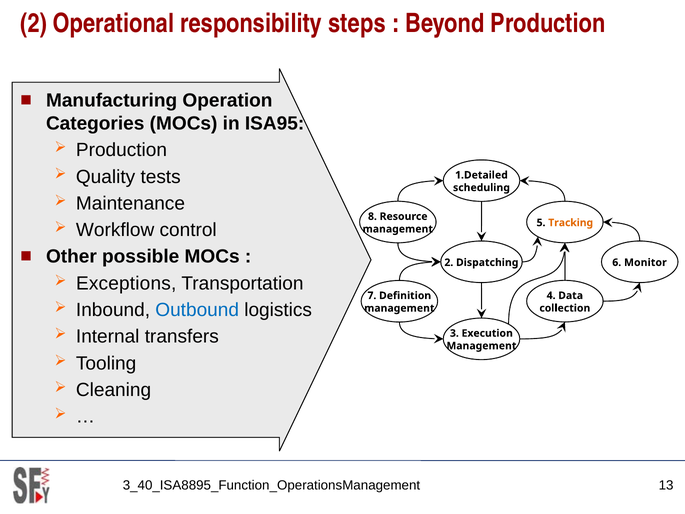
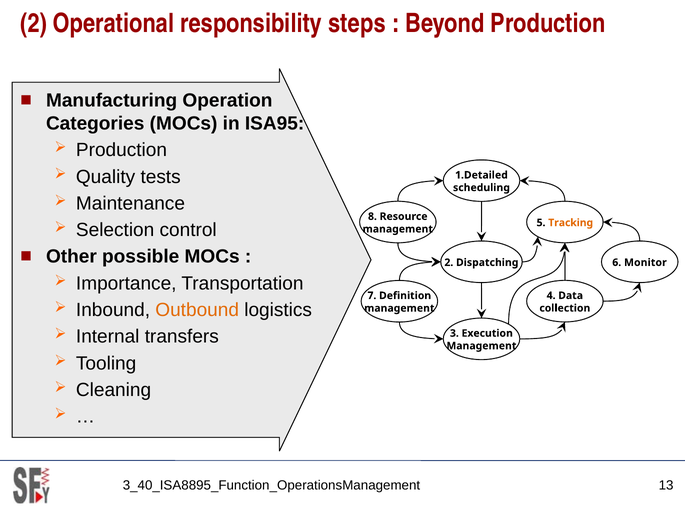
Workflow: Workflow -> Selection
Exceptions: Exceptions -> Importance
Outbound colour: blue -> orange
